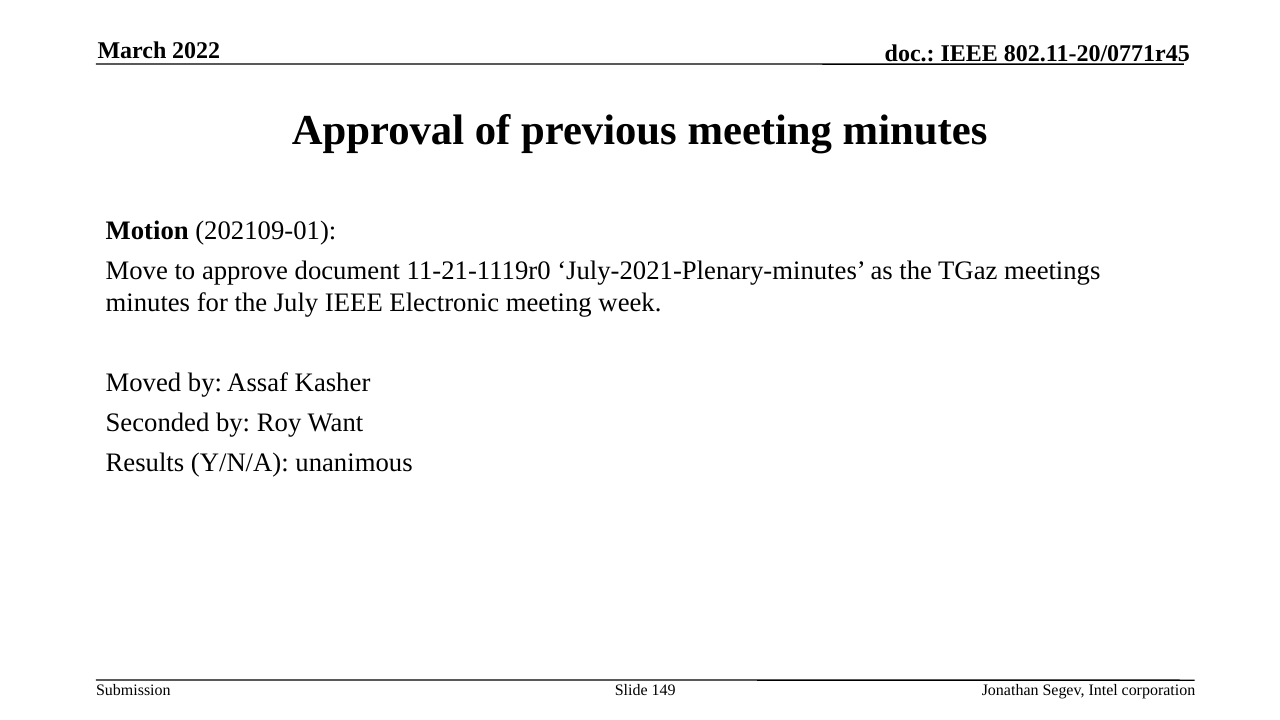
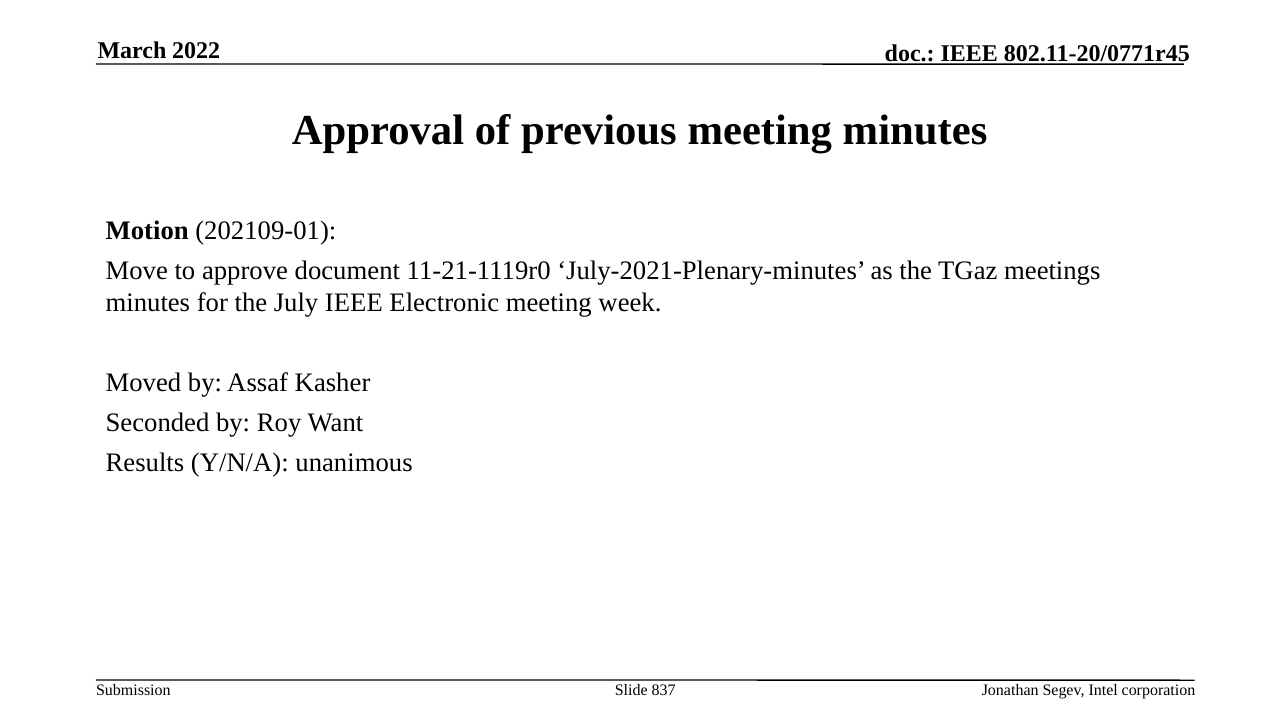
149: 149 -> 837
